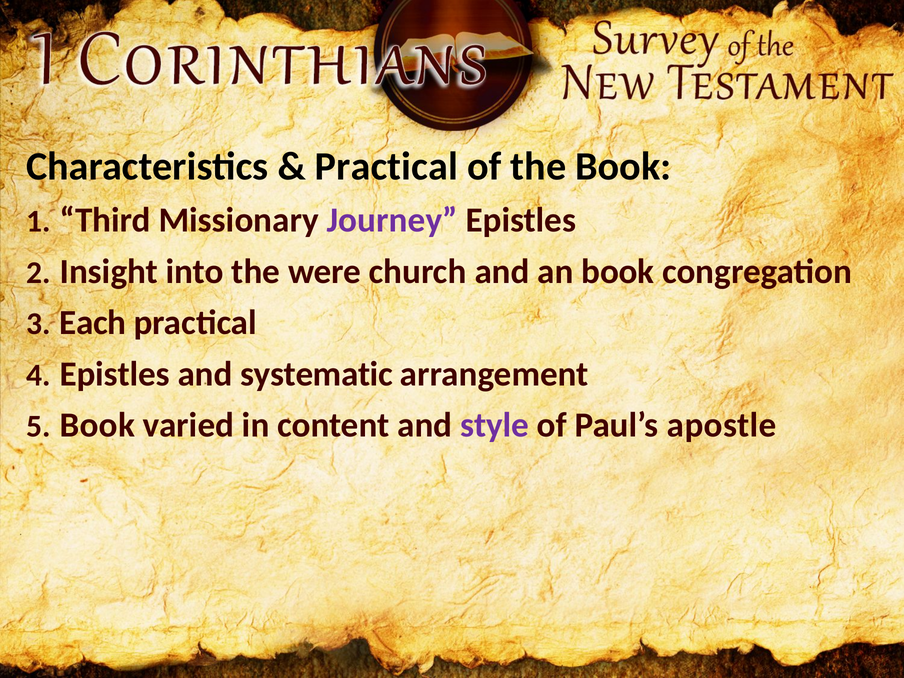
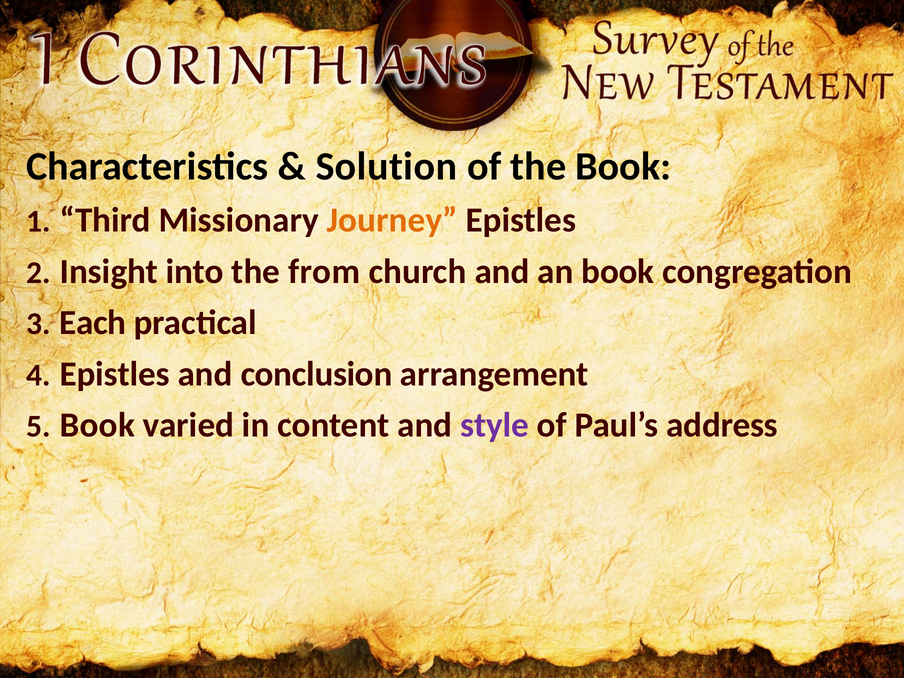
Practical at (386, 166): Practical -> Solution
Journey colour: purple -> orange
were: were -> from
systematic: systematic -> conclusion
apostle: apostle -> address
